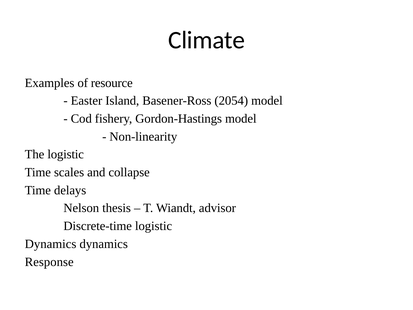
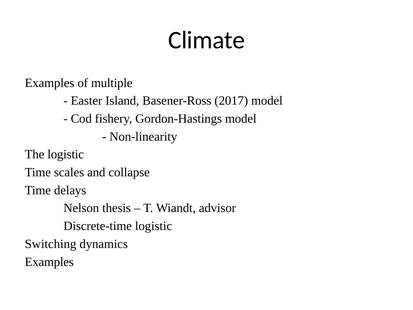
resource: resource -> multiple
2054: 2054 -> 2017
Dynamics at (51, 244): Dynamics -> Switching
Response at (49, 262): Response -> Examples
